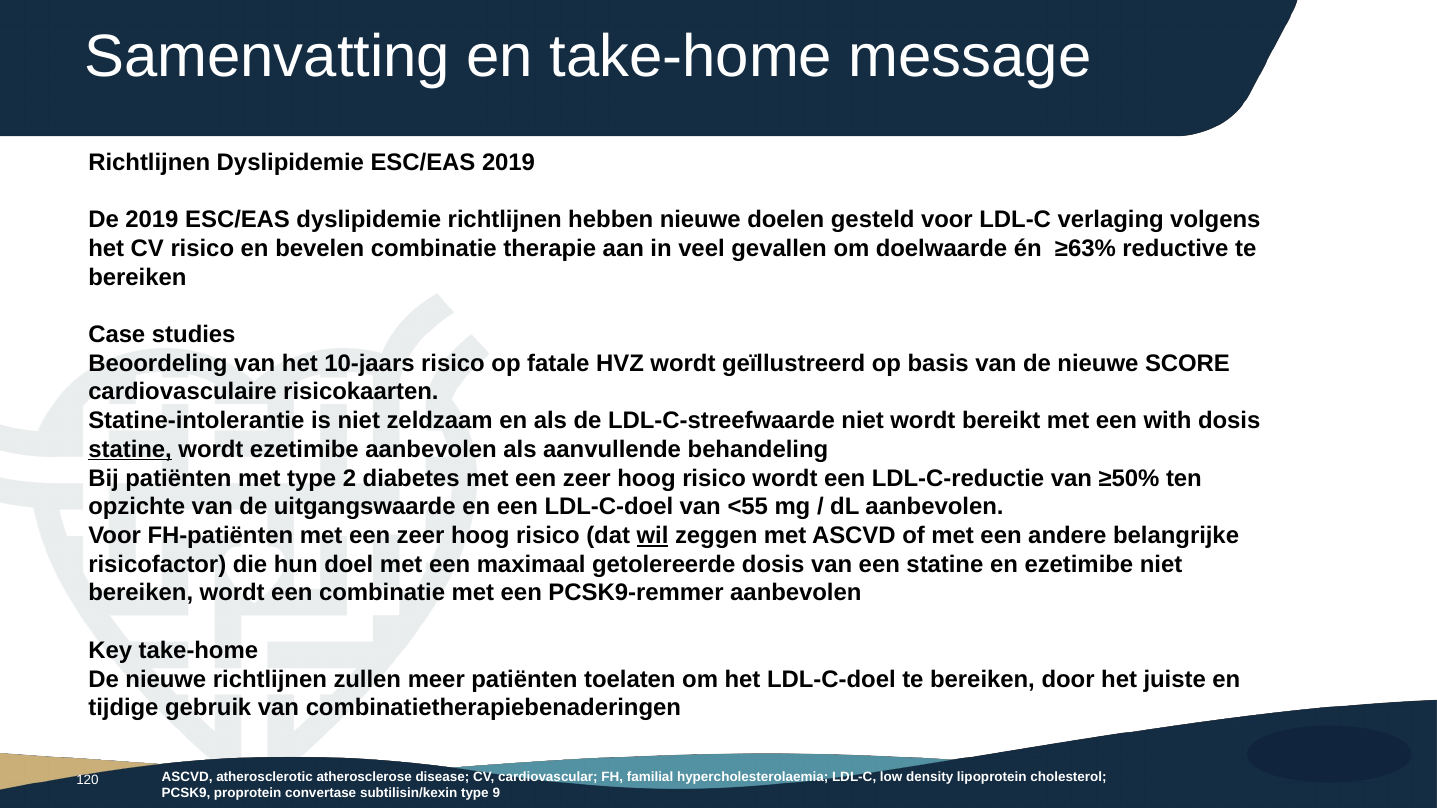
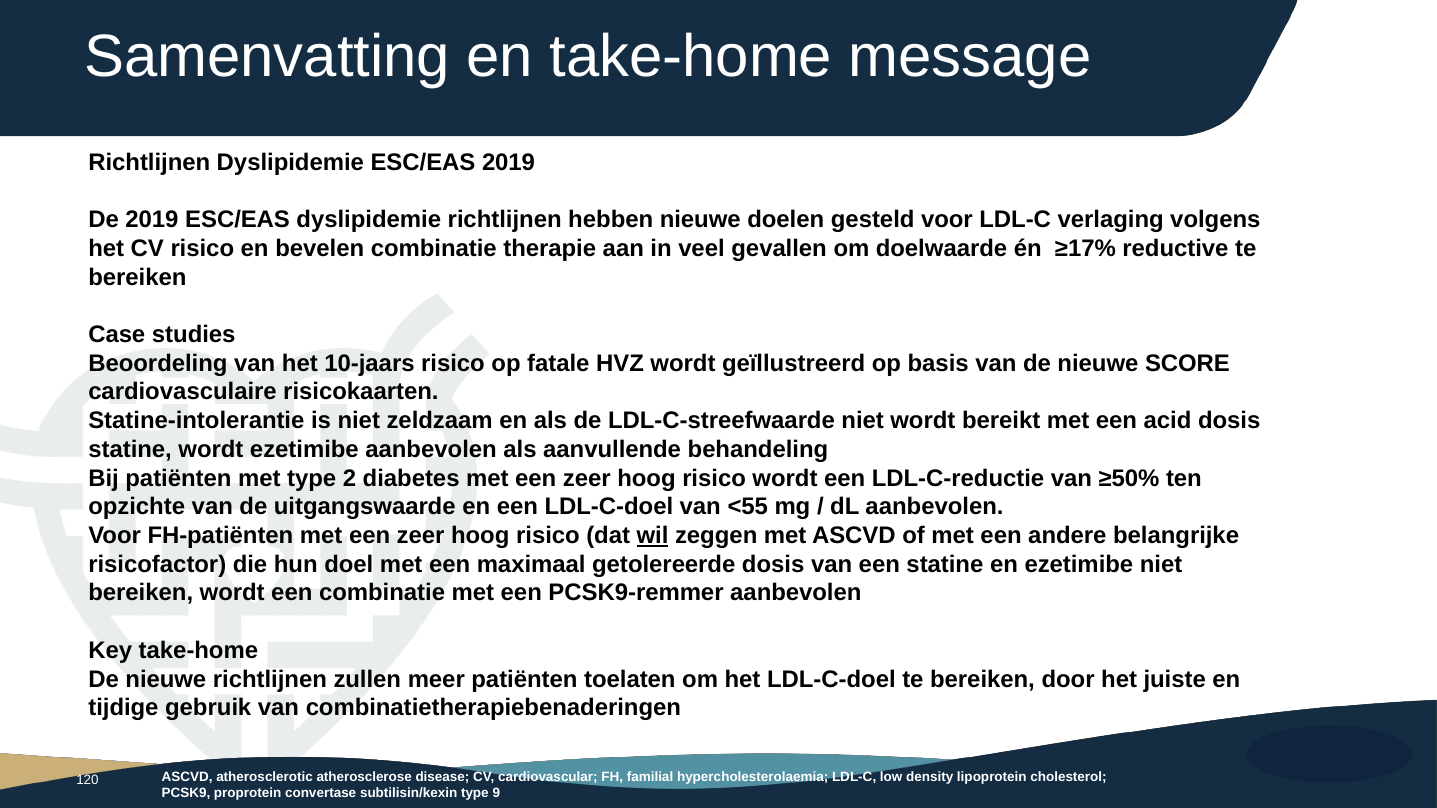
≥63%: ≥63% -> ≥17%
with: with -> acid
statine at (130, 450) underline: present -> none
